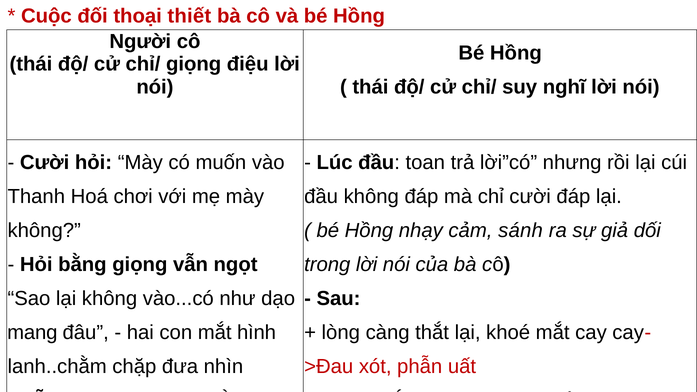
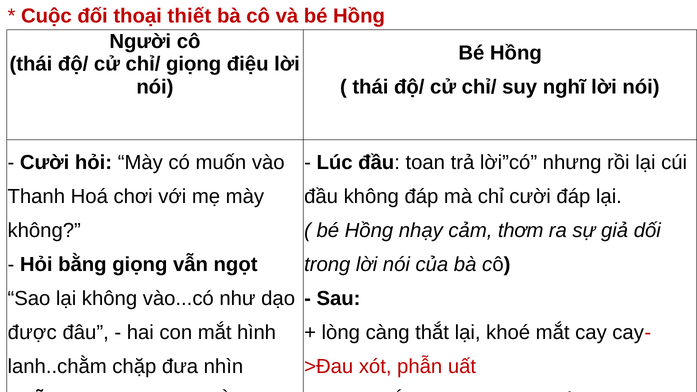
sánh: sánh -> thơm
mang at (32, 333): mang -> được
